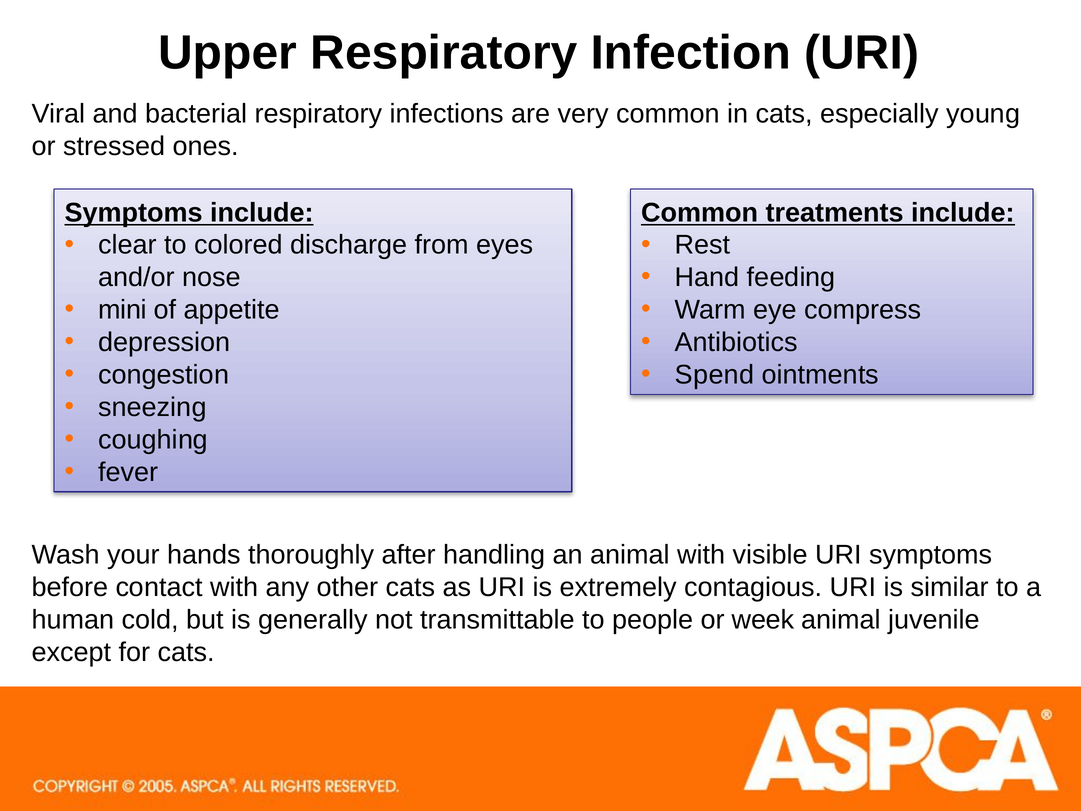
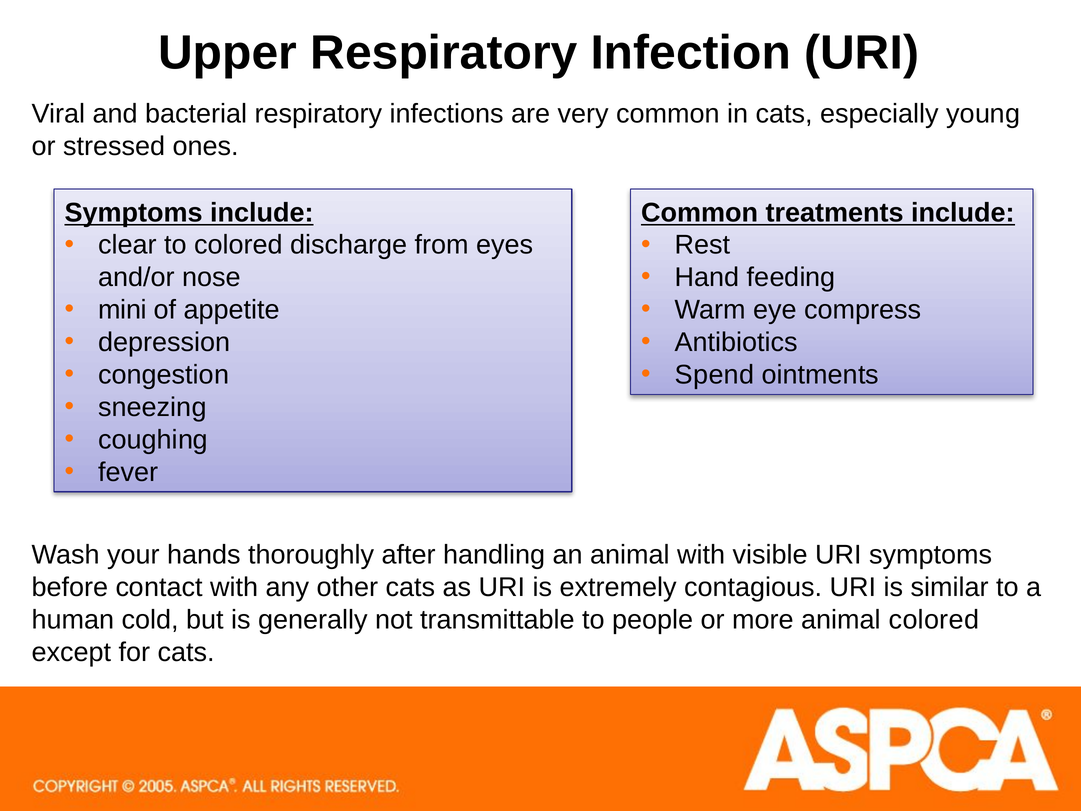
week: week -> more
animal juvenile: juvenile -> colored
